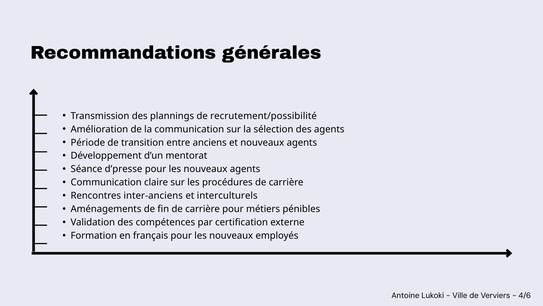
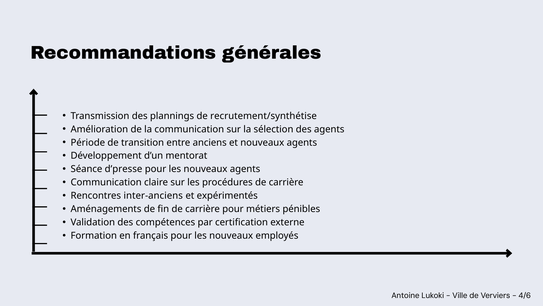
recrutement/possibilité: recrutement/possibilité -> recrutement/synthétise
interculturels: interculturels -> expérimentés
